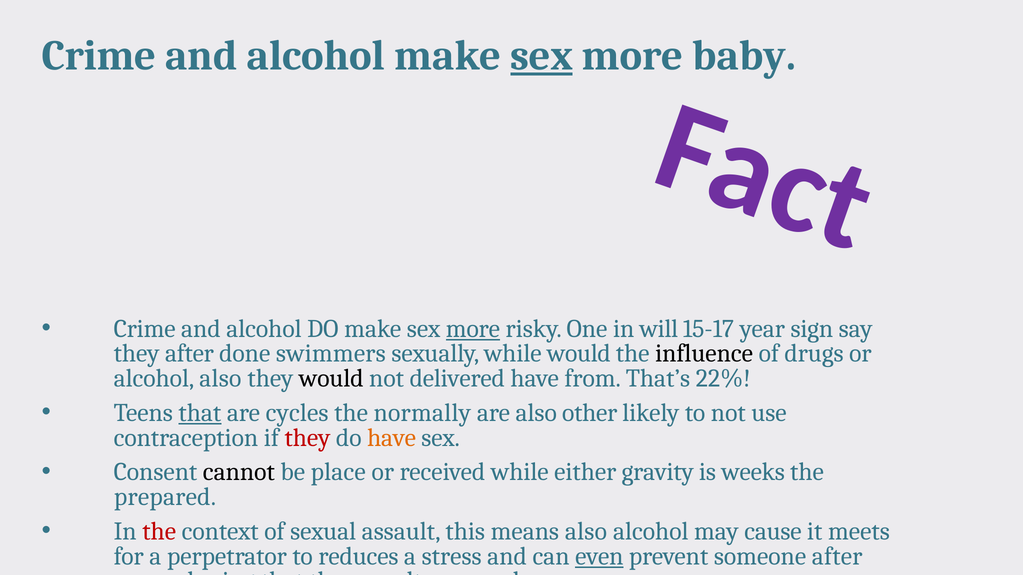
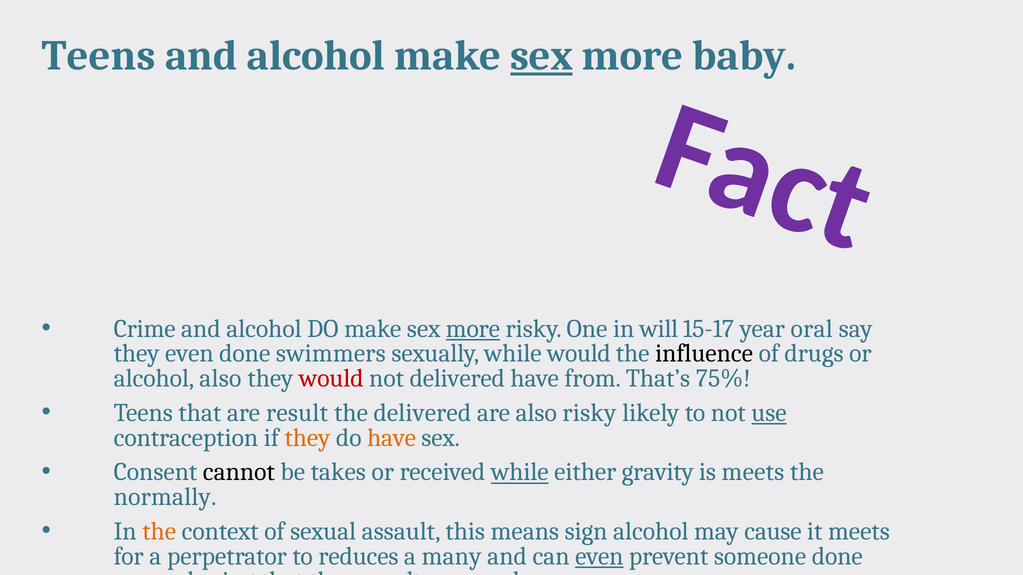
Crime at (99, 56): Crime -> Teens
sign: sign -> oral
they after: after -> even
would at (331, 379) colour: black -> red
22%: 22% -> 75%
that at (200, 413) underline: present -> none
cycles: cycles -> result
the normally: normally -> delivered
also other: other -> risky
use underline: none -> present
they at (307, 438) colour: red -> orange
place: place -> takes
while at (520, 472) underline: none -> present
is weeks: weeks -> meets
prepared: prepared -> normally
the at (159, 532) colour: red -> orange
means also: also -> sign
stress: stress -> many
someone after: after -> done
